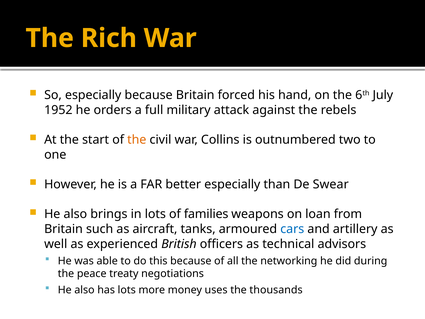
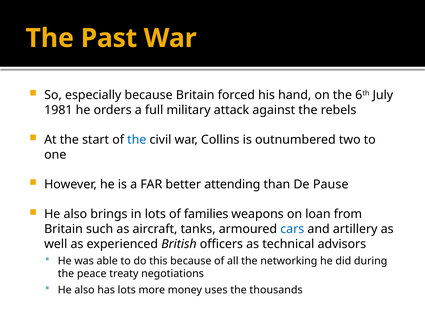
Rich: Rich -> Past
1952: 1952 -> 1981
the at (137, 140) colour: orange -> blue
better especially: especially -> attending
Swear: Swear -> Pause
